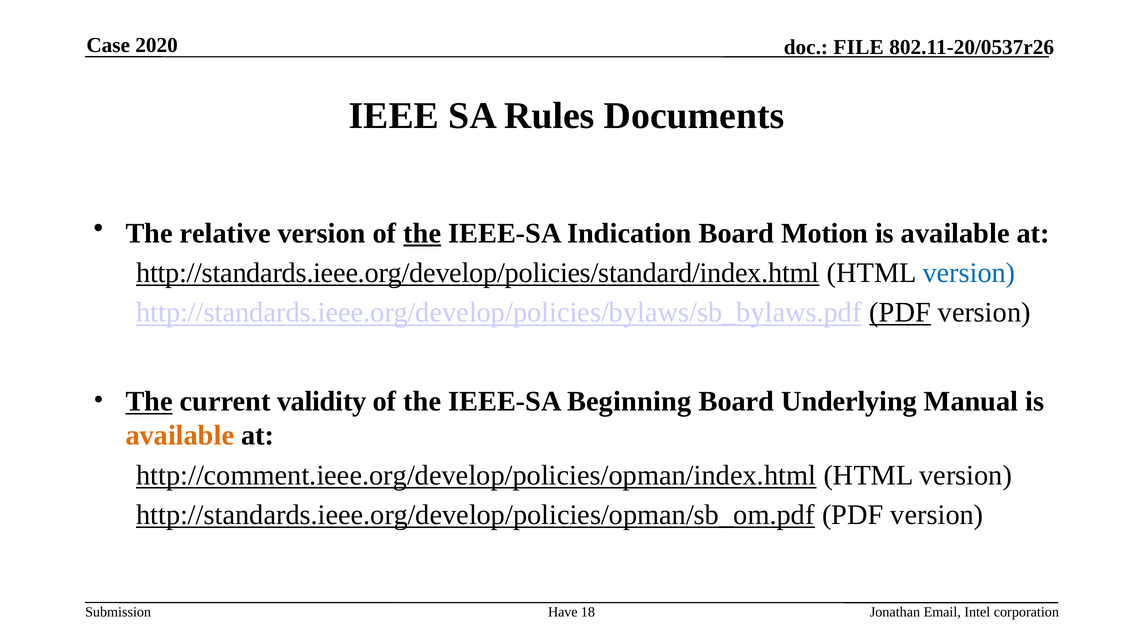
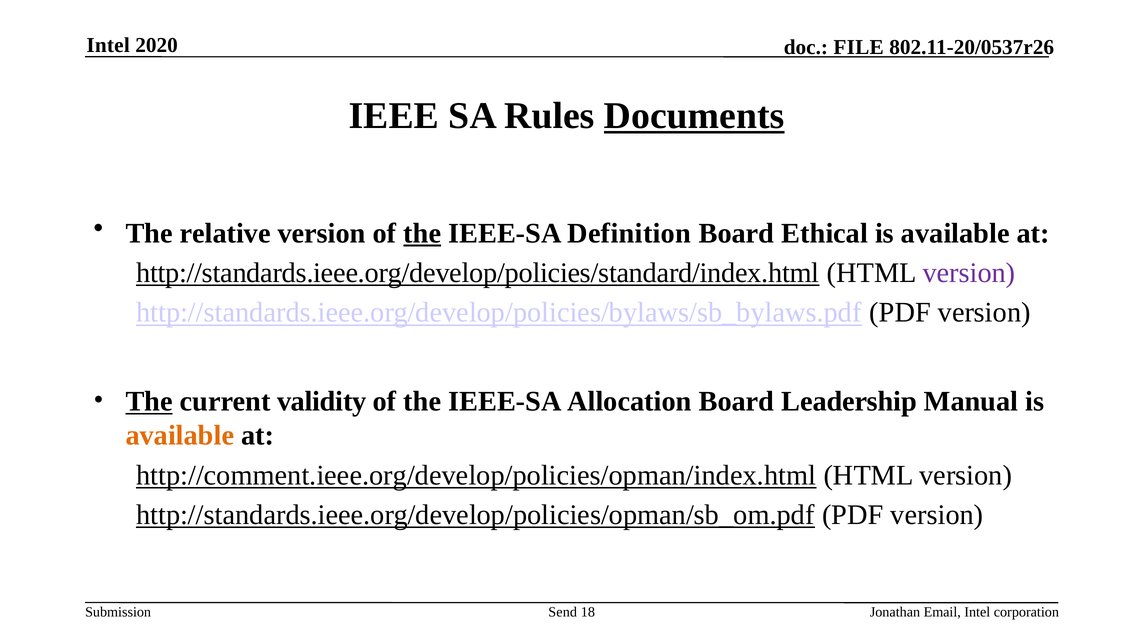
Case at (108, 45): Case -> Intel
Documents underline: none -> present
Indication: Indication -> Definition
Motion: Motion -> Ethical
version at (969, 273) colour: blue -> purple
PDF at (900, 313) underline: present -> none
Beginning: Beginning -> Allocation
Underlying: Underlying -> Leadership
Have: Have -> Send
